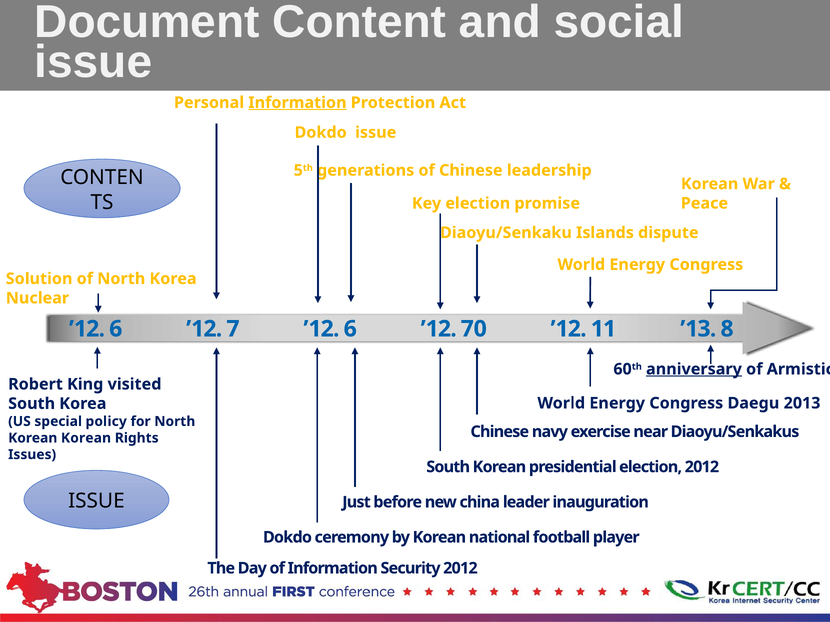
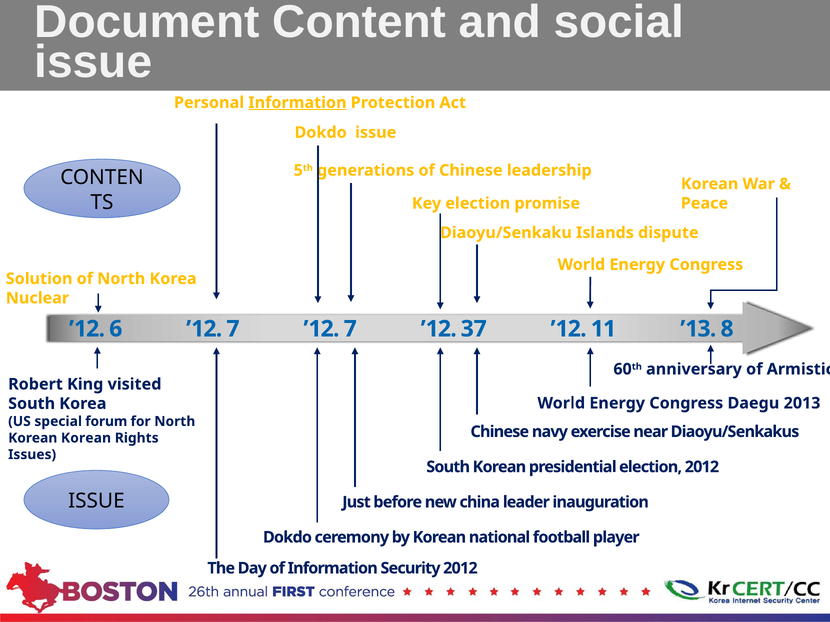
7 ’12 6: 6 -> 7
70: 70 -> 37
anniversary underline: present -> none
policy: policy -> forum
